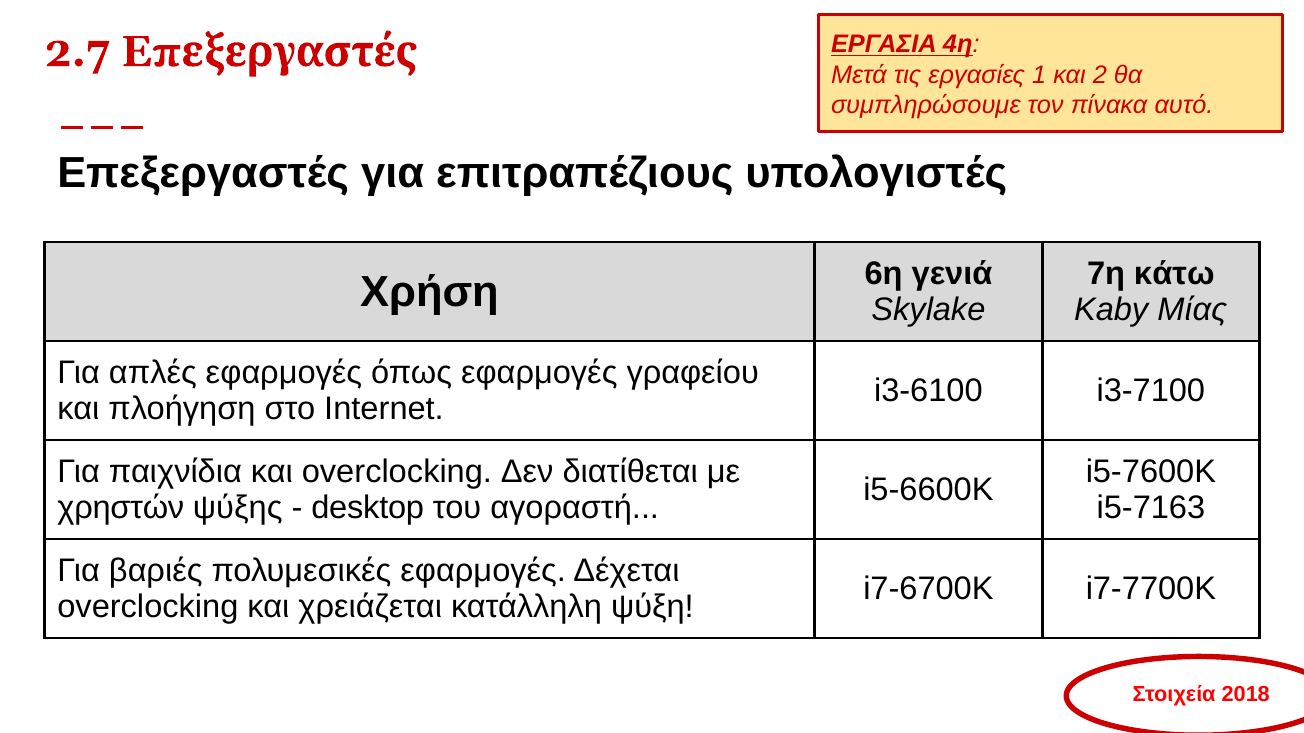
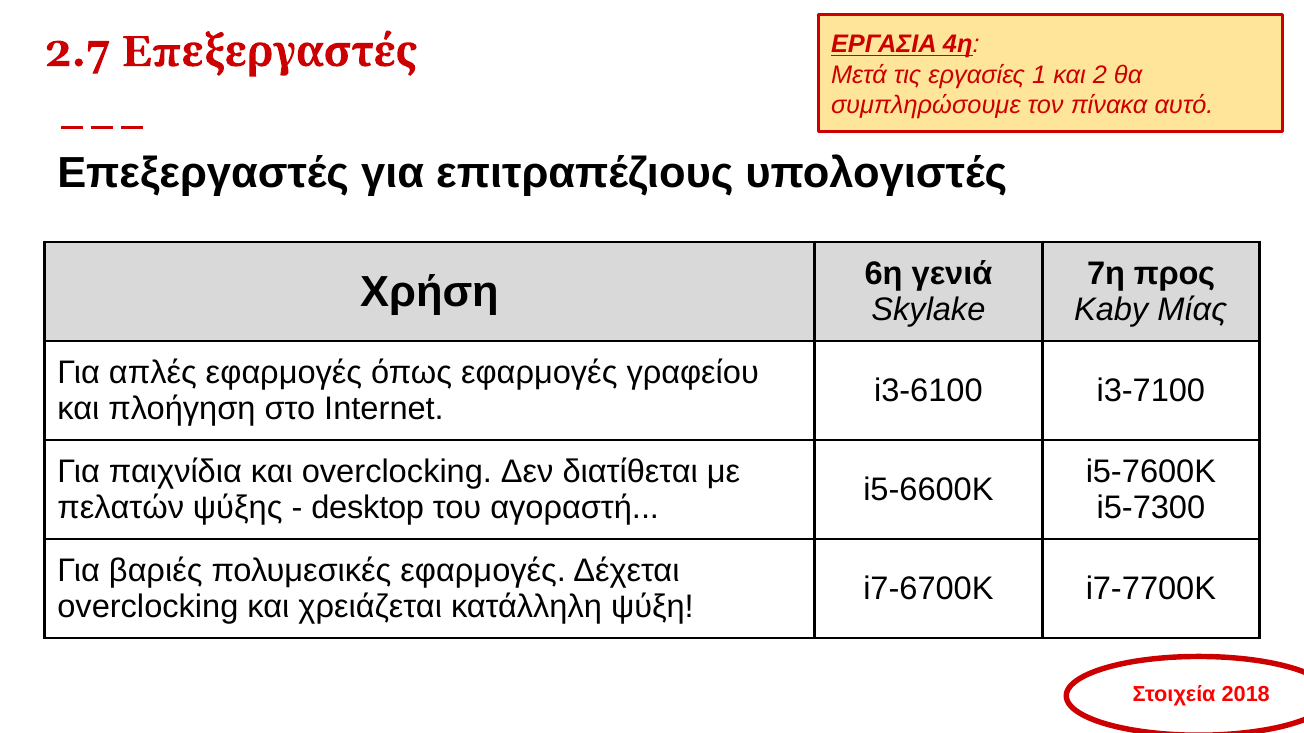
κάτω: κάτω -> προς
χρηστών: χρηστών -> πελατών
i5-7163: i5-7163 -> i5-7300
